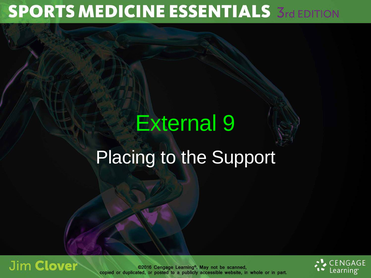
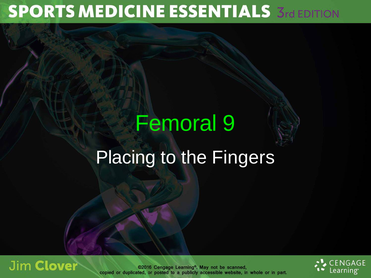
External: External -> Femoral
Support: Support -> Fingers
